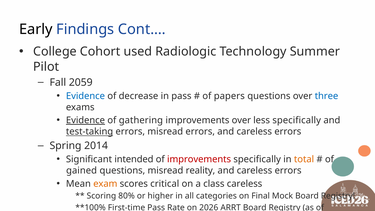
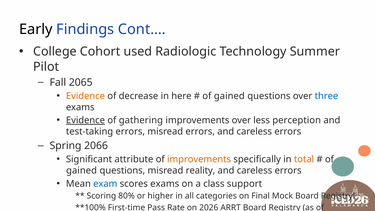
2059: 2059 -> 2065
Evidence at (85, 96) colour: blue -> orange
in pass: pass -> here
papers at (229, 96): papers -> gained
less specifically: specifically -> perception
test-taking underline: present -> none
2014: 2014 -> 2066
intended: intended -> attribute
improvements at (199, 159) colour: red -> orange
exam colour: orange -> blue
scores critical: critical -> exams
class careless: careless -> support
